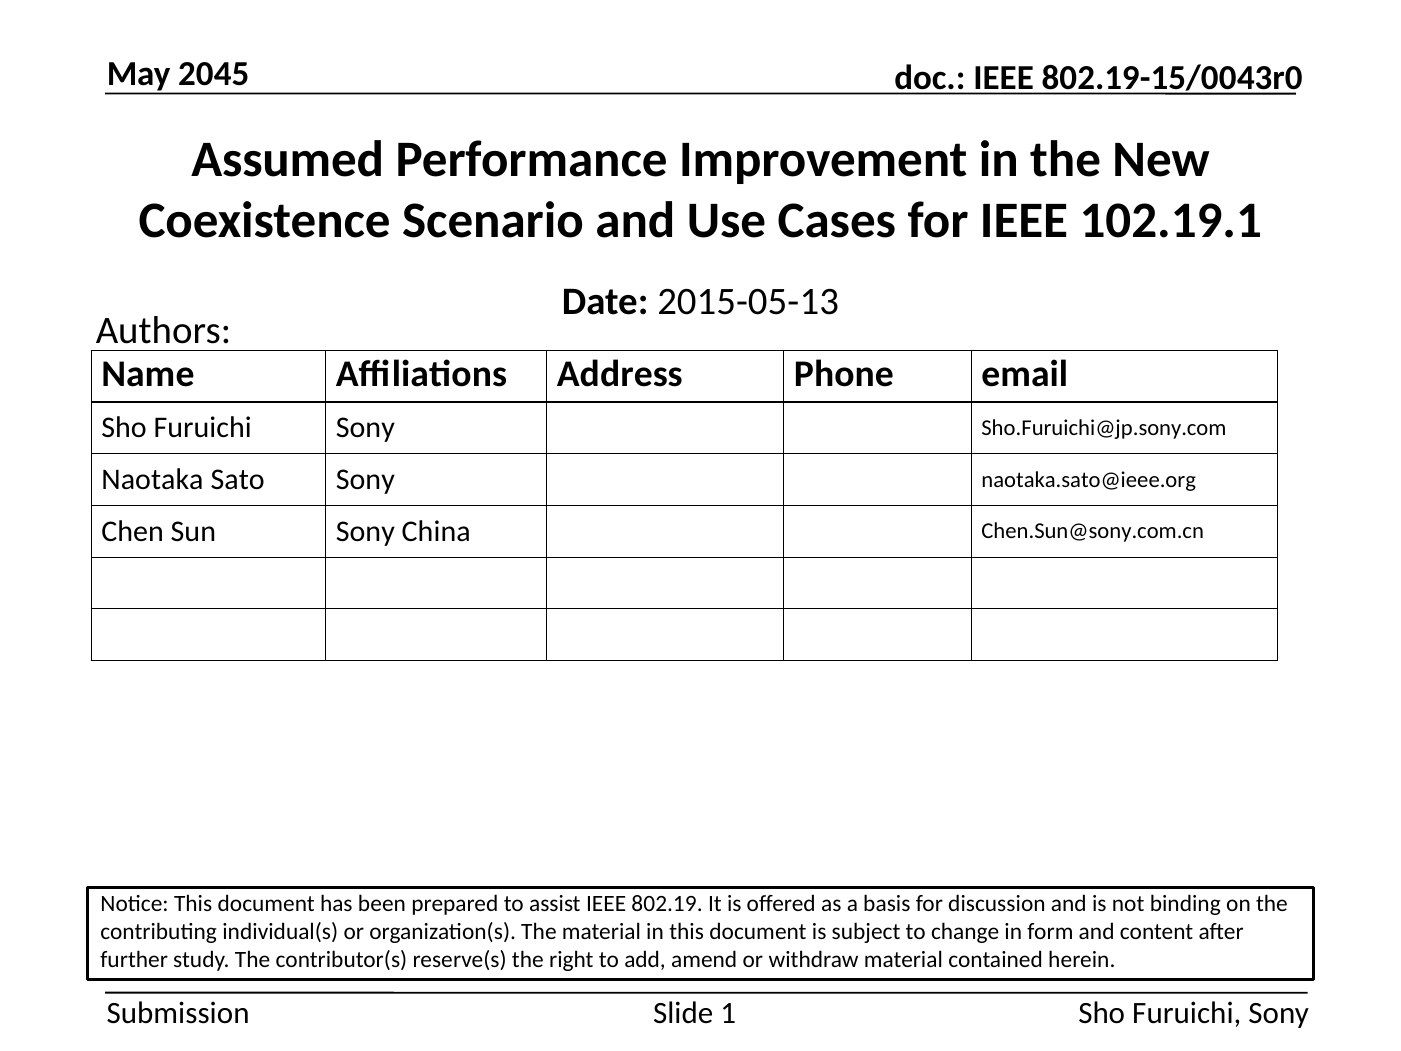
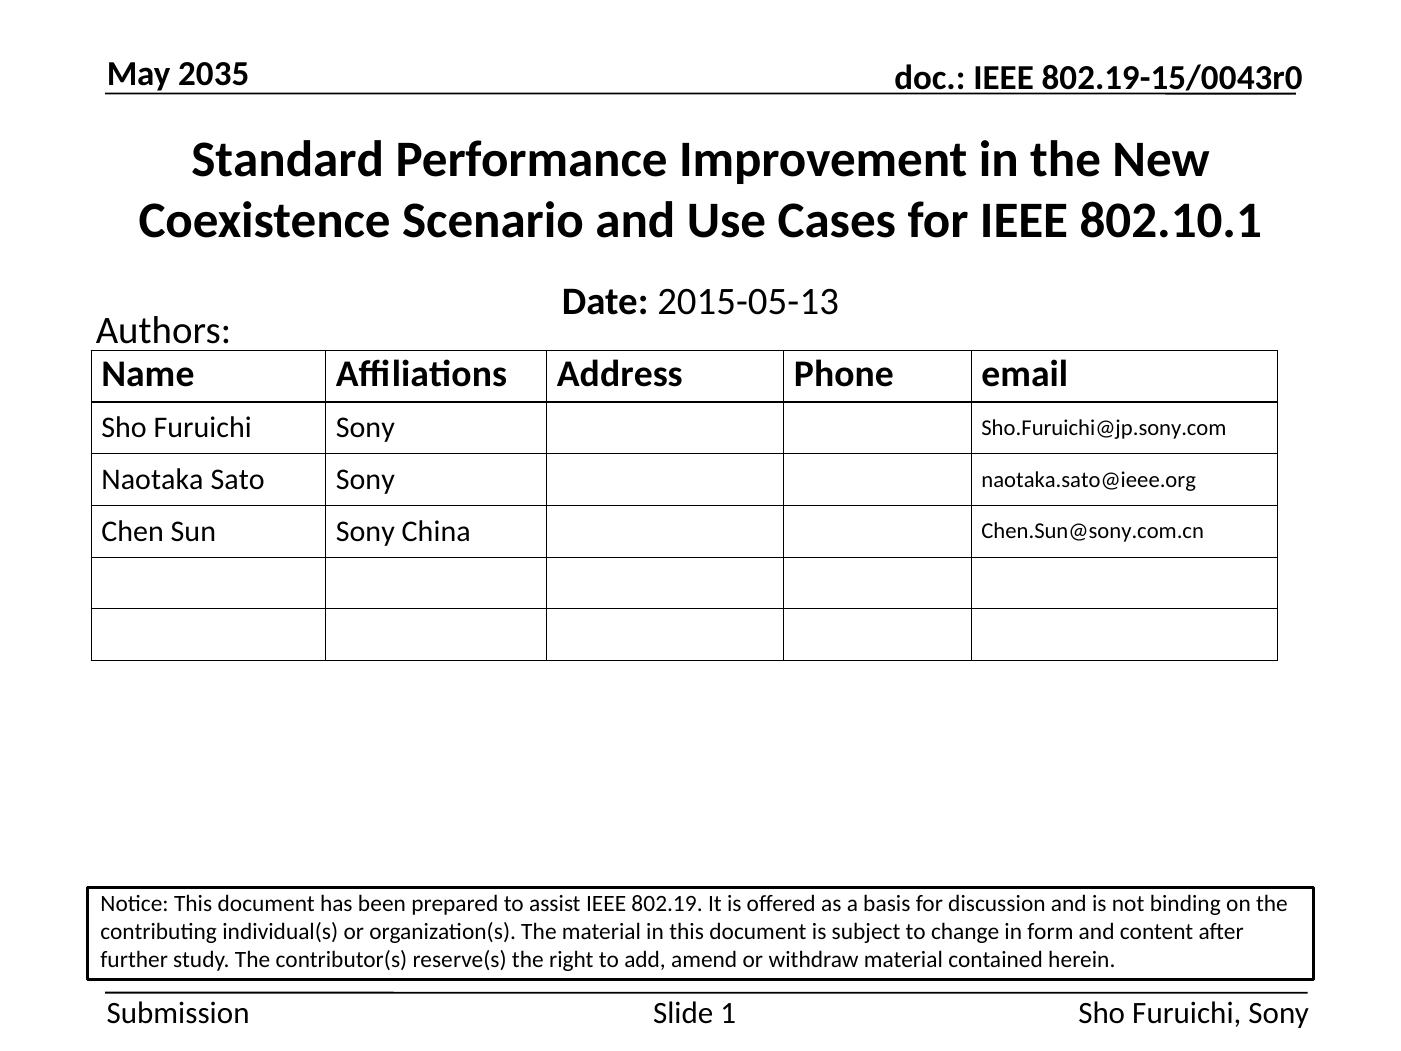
2045: 2045 -> 2035
Assumed: Assumed -> Standard
102.19.1: 102.19.1 -> 802.10.1
